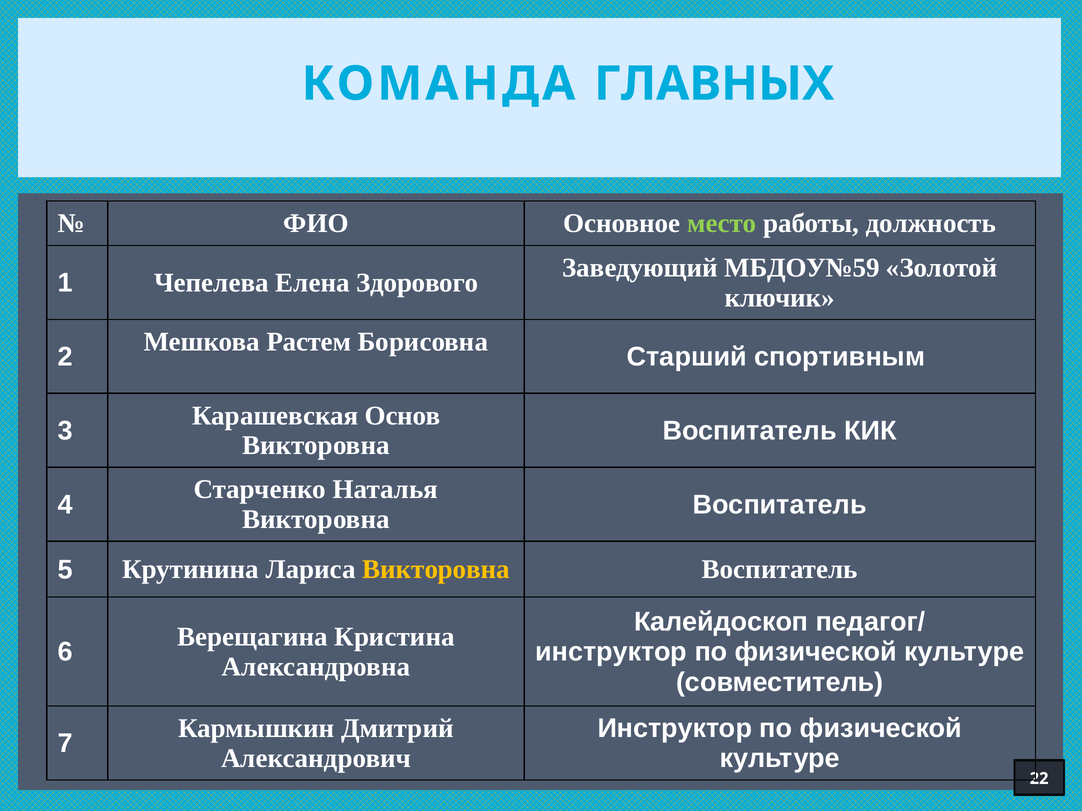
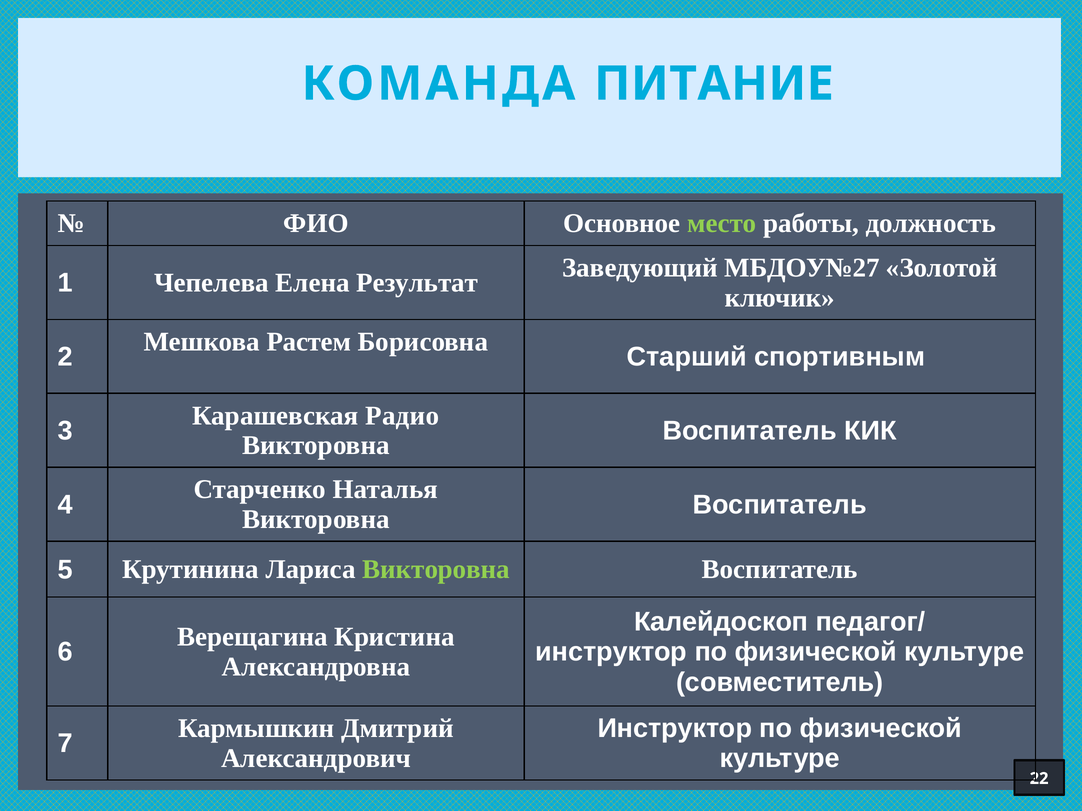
ГЛАВНЫХ: ГЛАВНЫХ -> ПИТАНИЕ
МБДОУ№59: МБДОУ№59 -> МБДОУ№27
Здорового: Здорового -> Результат
Основ: Основ -> Радио
Викторовна at (436, 570) colour: yellow -> light green
